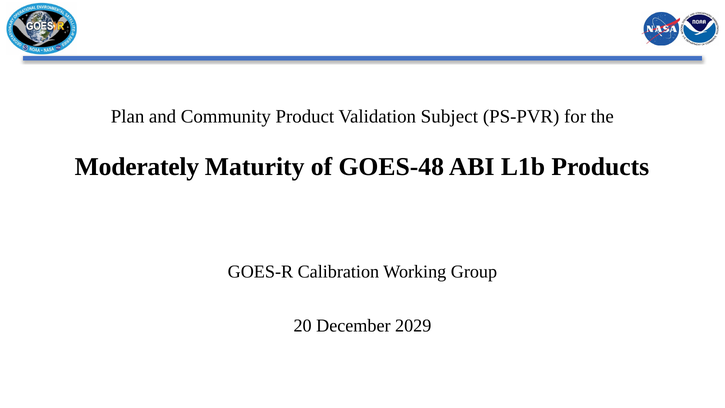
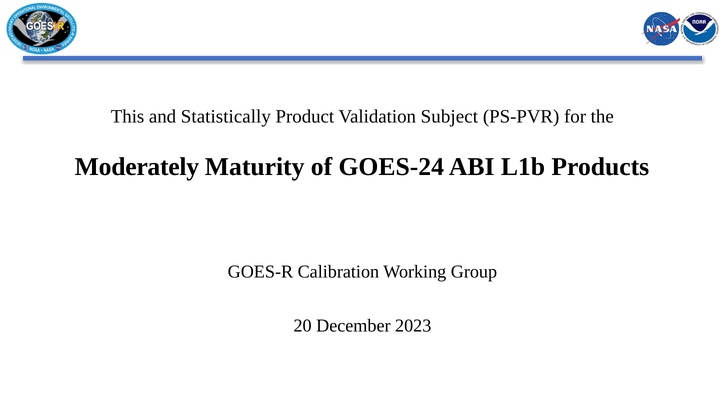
Plan: Plan -> This
Community: Community -> Statistically
GOES-48: GOES-48 -> GOES-24
2029: 2029 -> 2023
